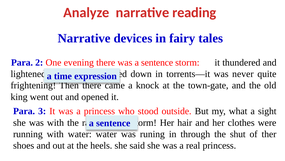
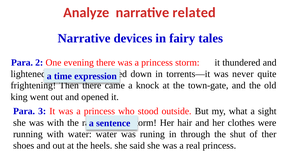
reading: reading -> related
there was a sentence: sentence -> princess
